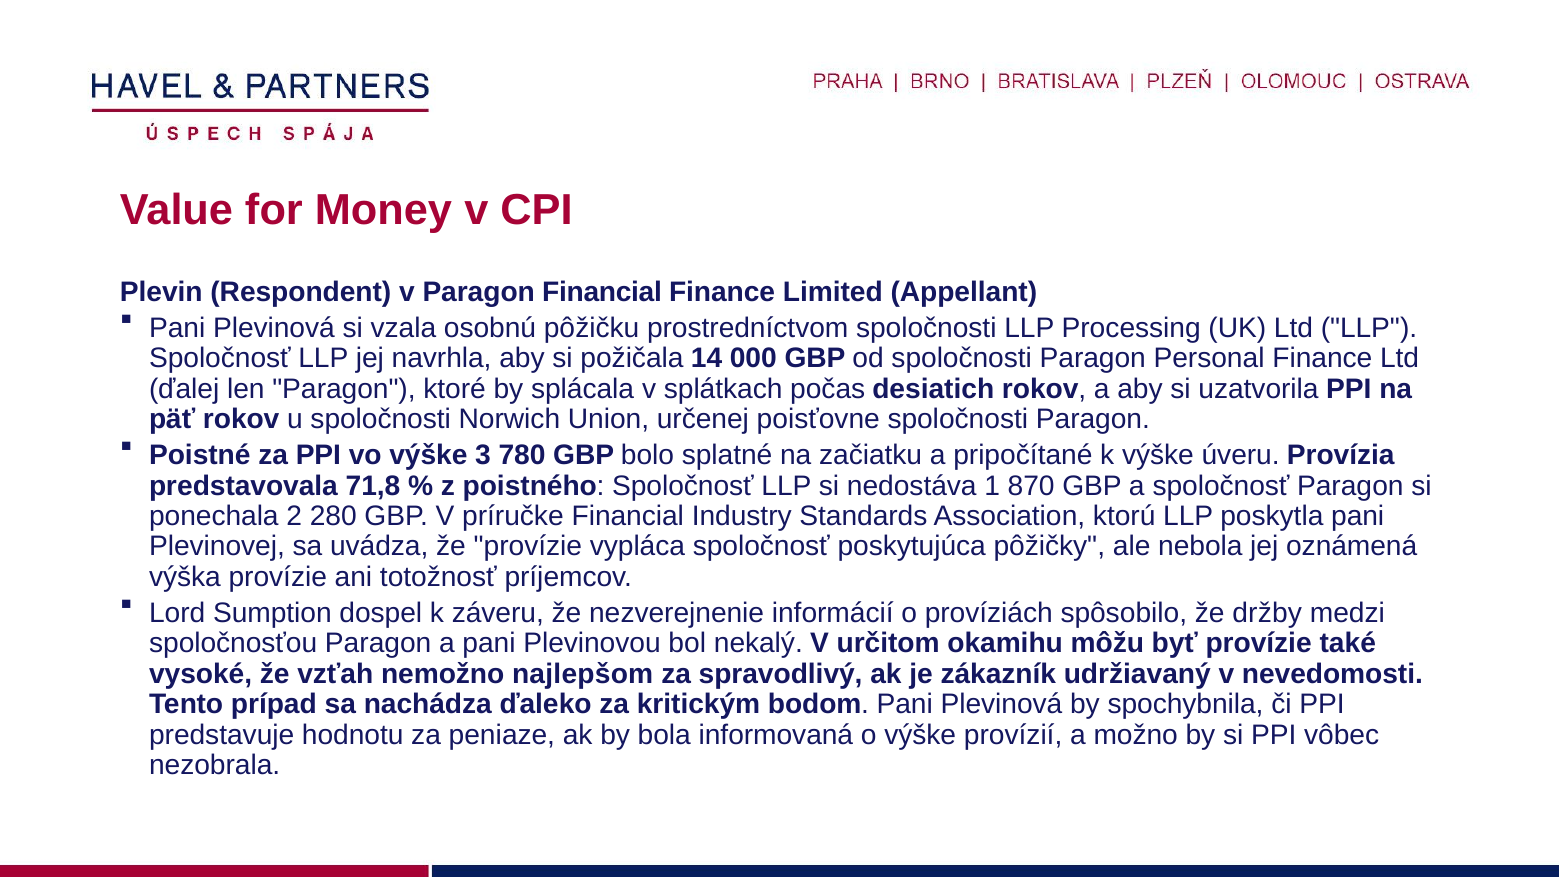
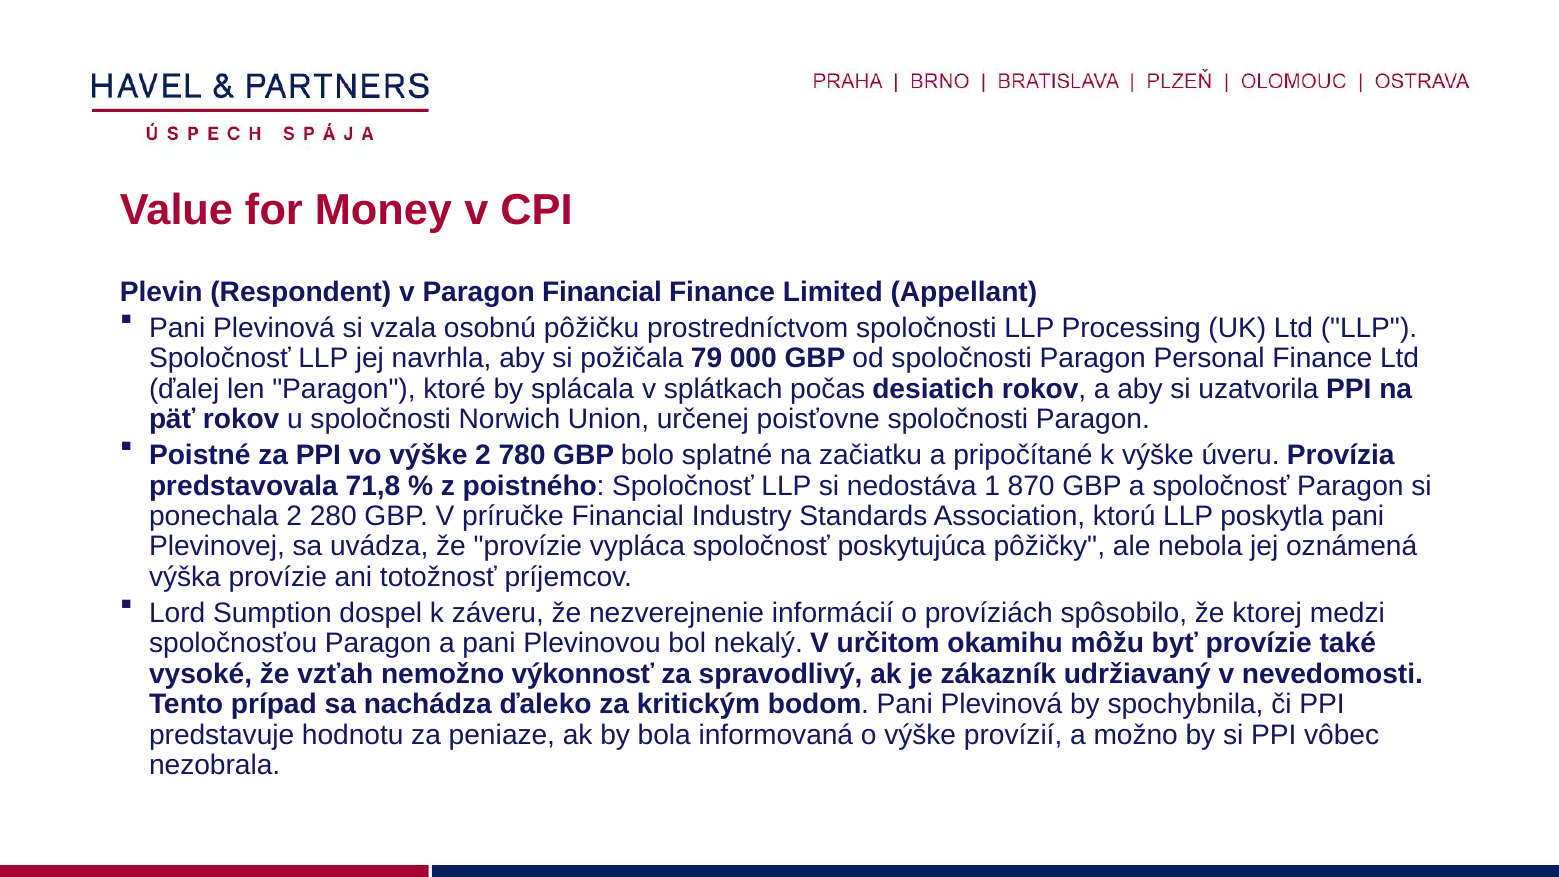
14: 14 -> 79
výške 3: 3 -> 2
držby: držby -> ktorej
najlepšom: najlepšom -> výkonnosť
